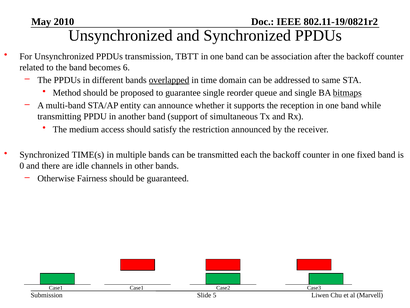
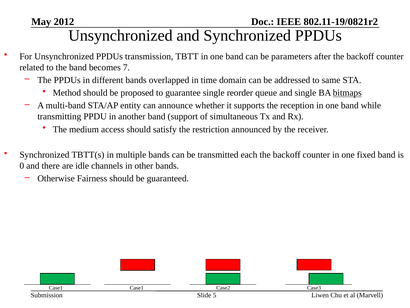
2010: 2010 -> 2012
association: association -> parameters
6: 6 -> 7
overlapped underline: present -> none
TIME(s: TIME(s -> TBTT(s
